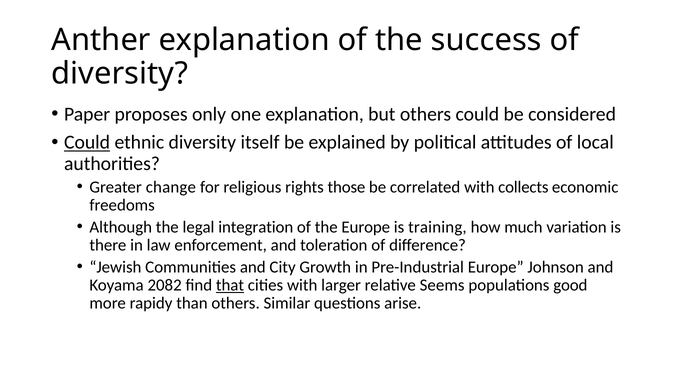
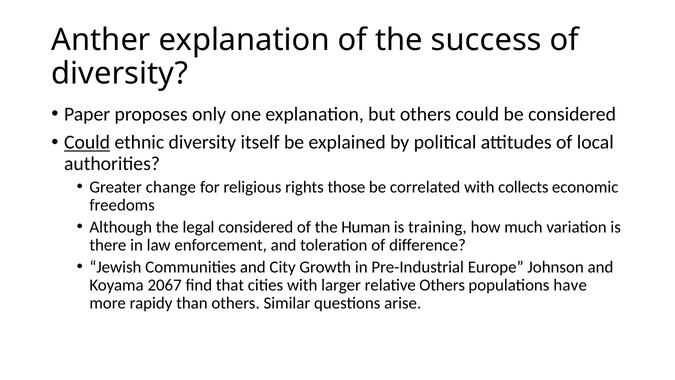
legal integration: integration -> considered
the Europe: Europe -> Human
2082: 2082 -> 2067
that underline: present -> none
relative Seems: Seems -> Others
good: good -> have
